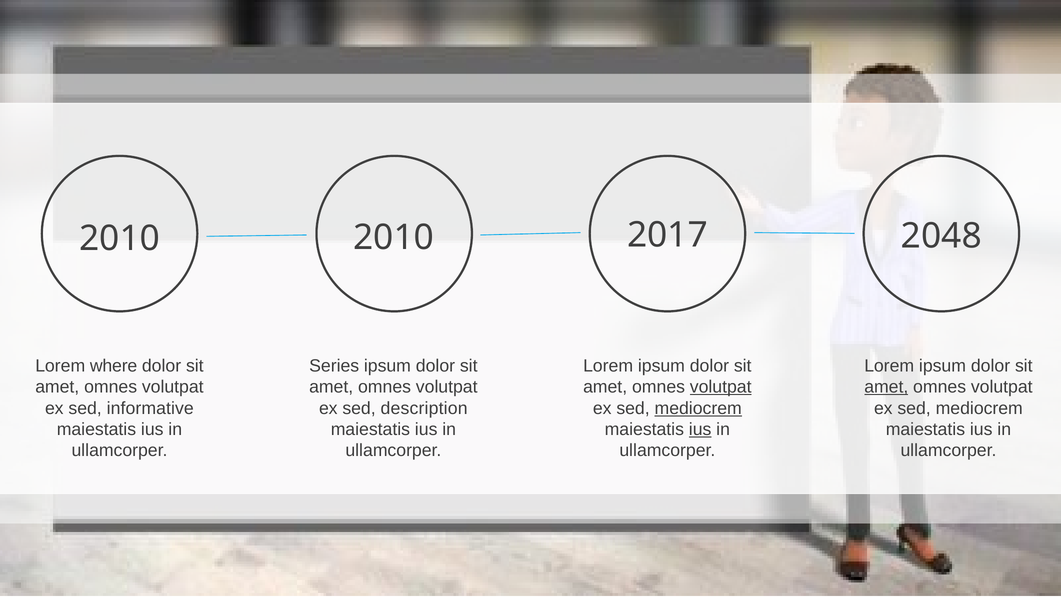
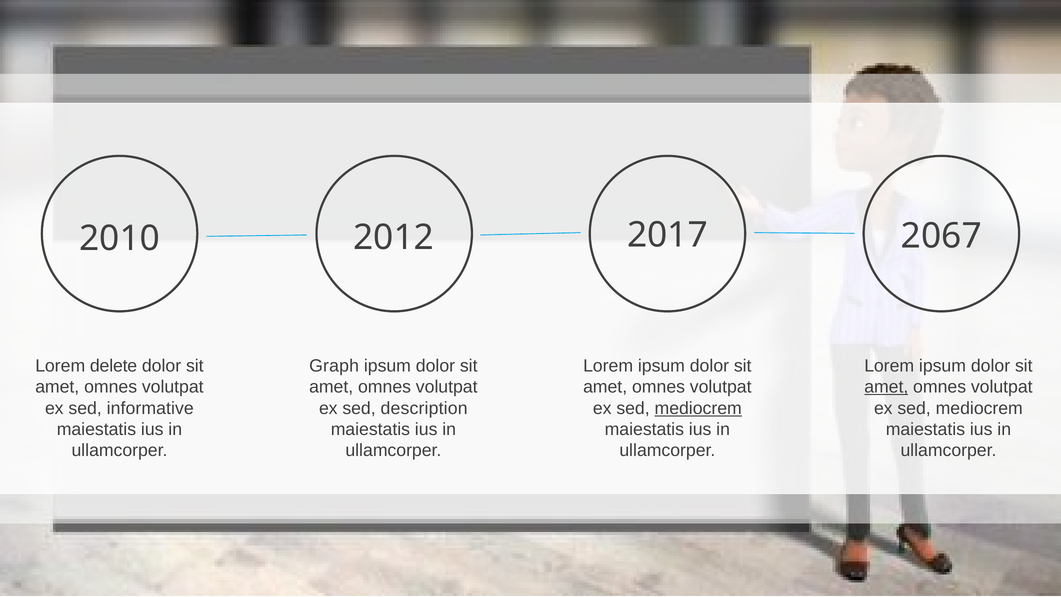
2010 2010: 2010 -> 2012
2048: 2048 -> 2067
where: where -> delete
Series: Series -> Graph
volutpat at (721, 387) underline: present -> none
ius at (700, 429) underline: present -> none
